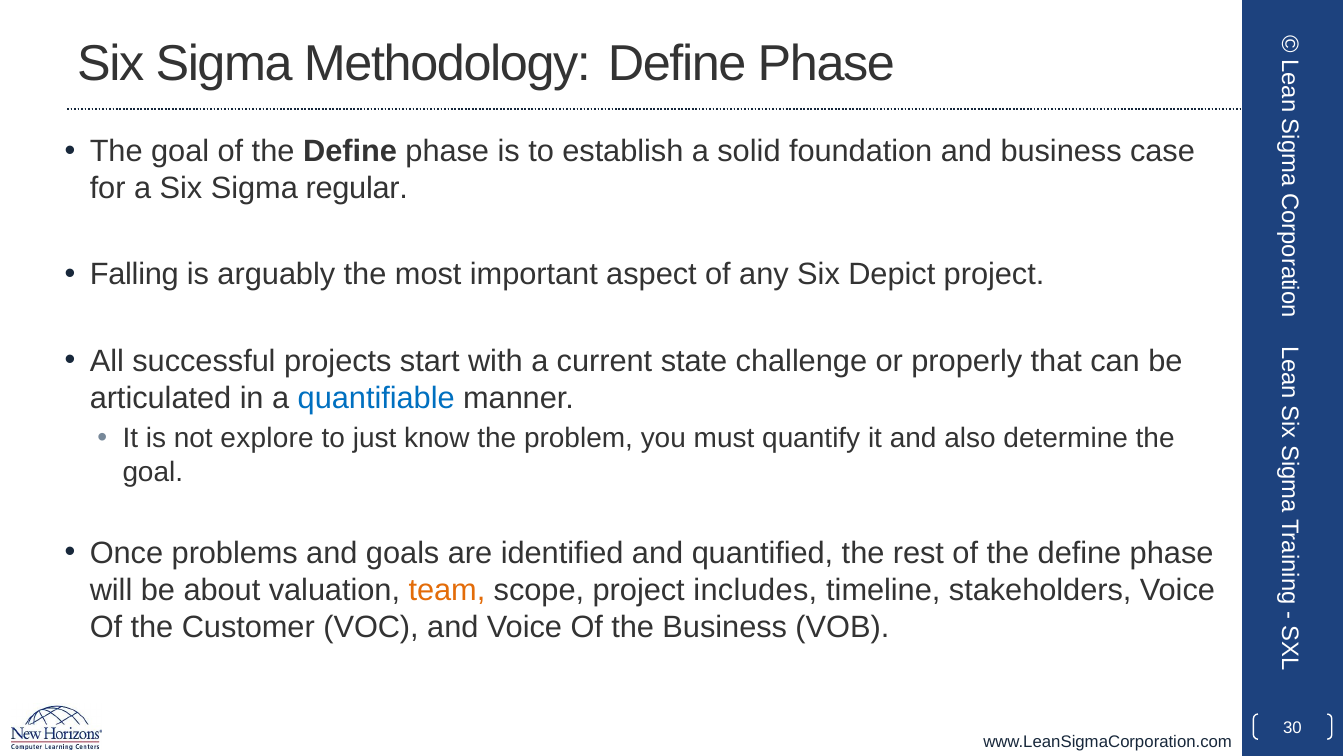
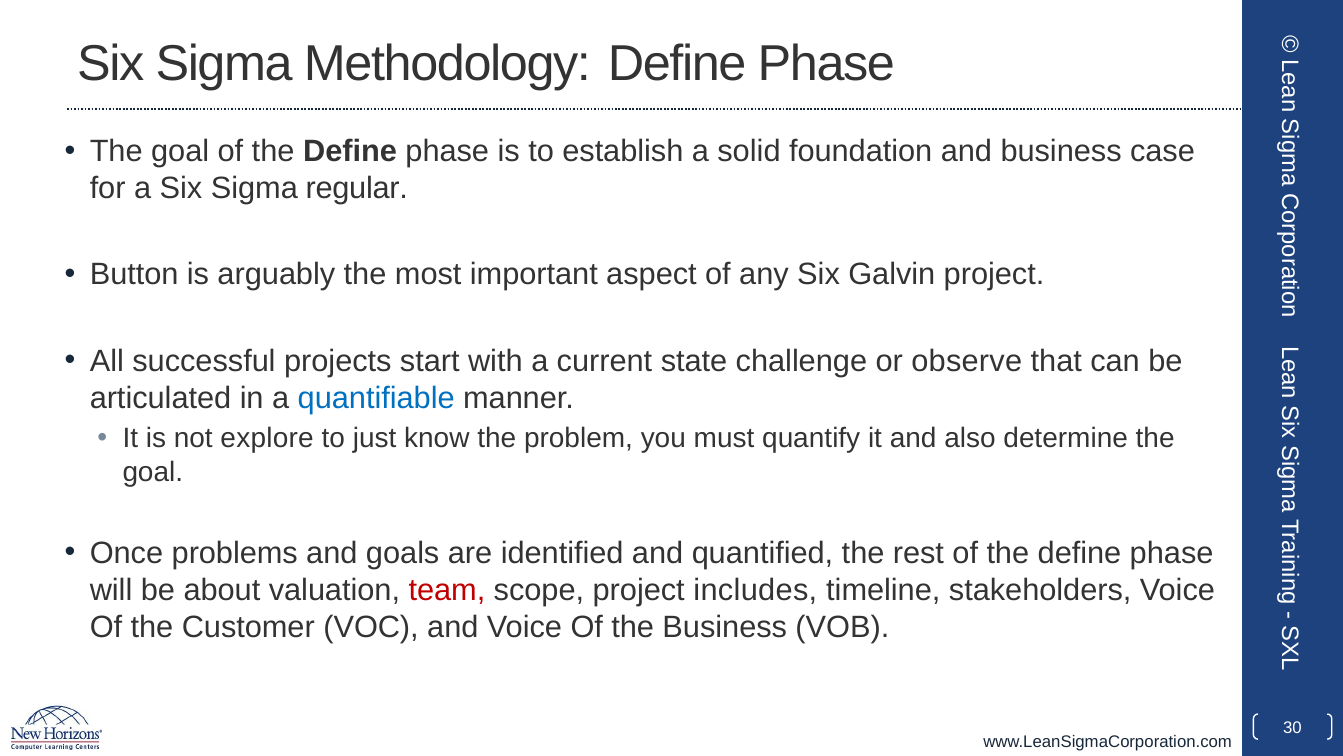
Falling: Falling -> Button
Depict: Depict -> Galvin
properly: properly -> observe
team colour: orange -> red
